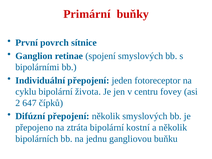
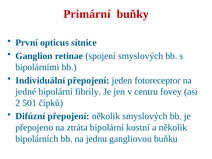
povrch: povrch -> opticus
cyklu: cyklu -> jedné
života: života -> fibrily
647: 647 -> 501
